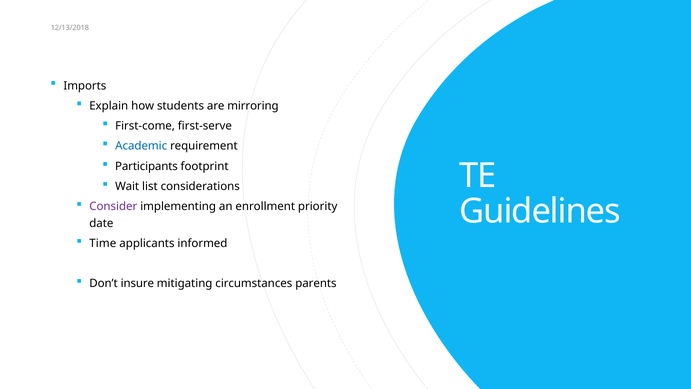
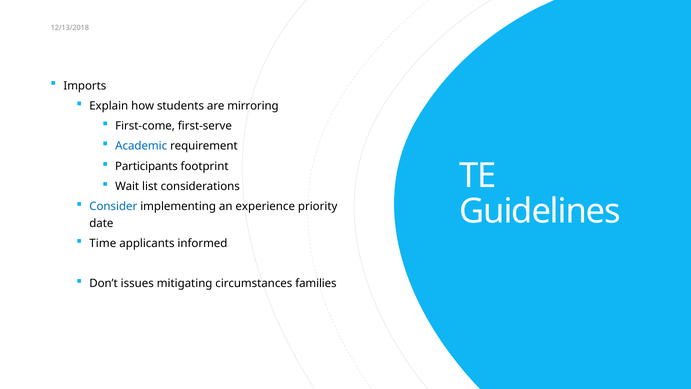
Consider colour: purple -> blue
enrollment: enrollment -> experience
insure: insure -> issues
parents: parents -> families
